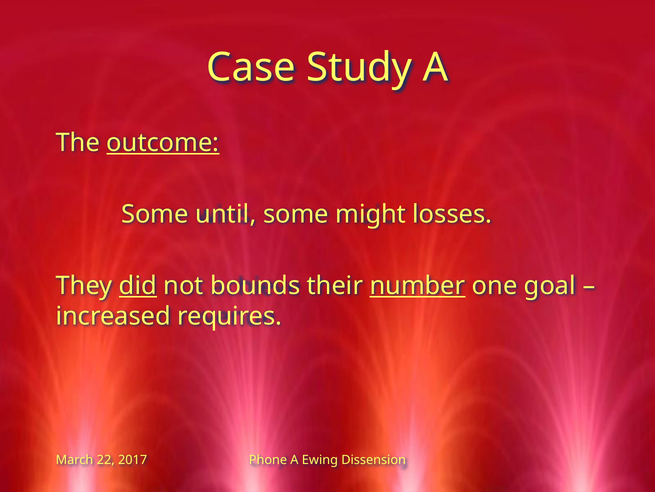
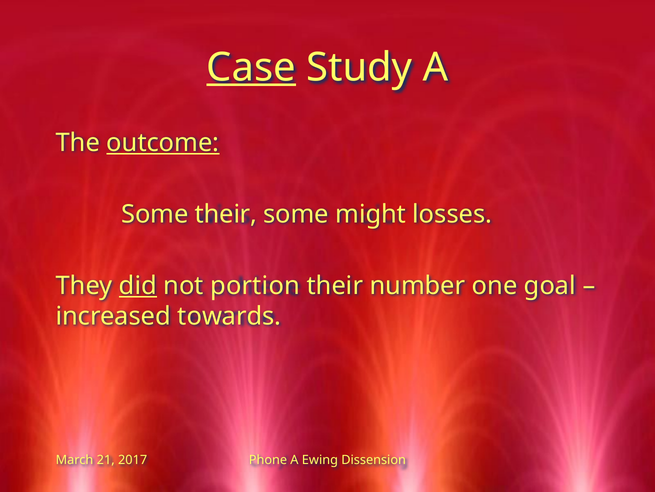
Case underline: none -> present
Some until: until -> their
bounds: bounds -> portion
number underline: present -> none
requires: requires -> towards
22: 22 -> 21
